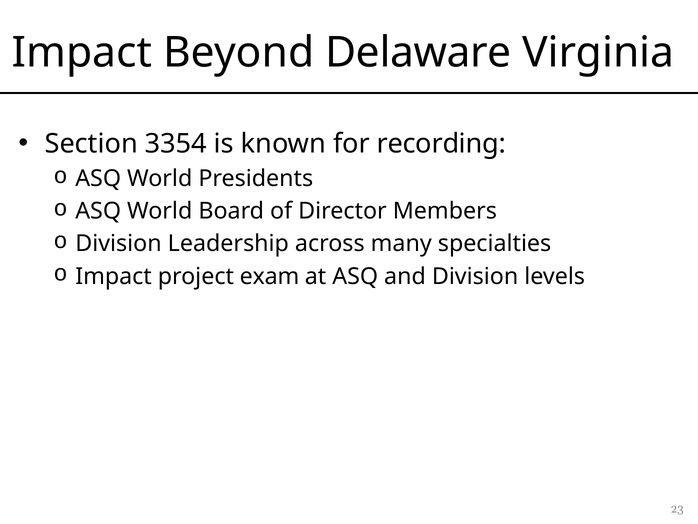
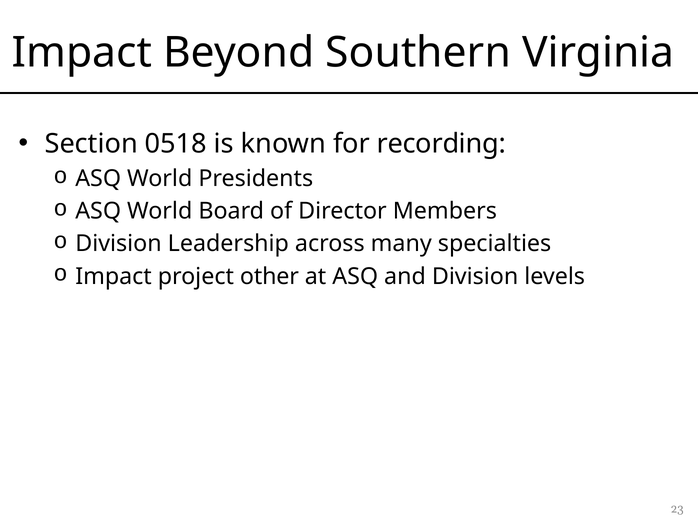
Delaware: Delaware -> Southern
3354: 3354 -> 0518
exam: exam -> other
